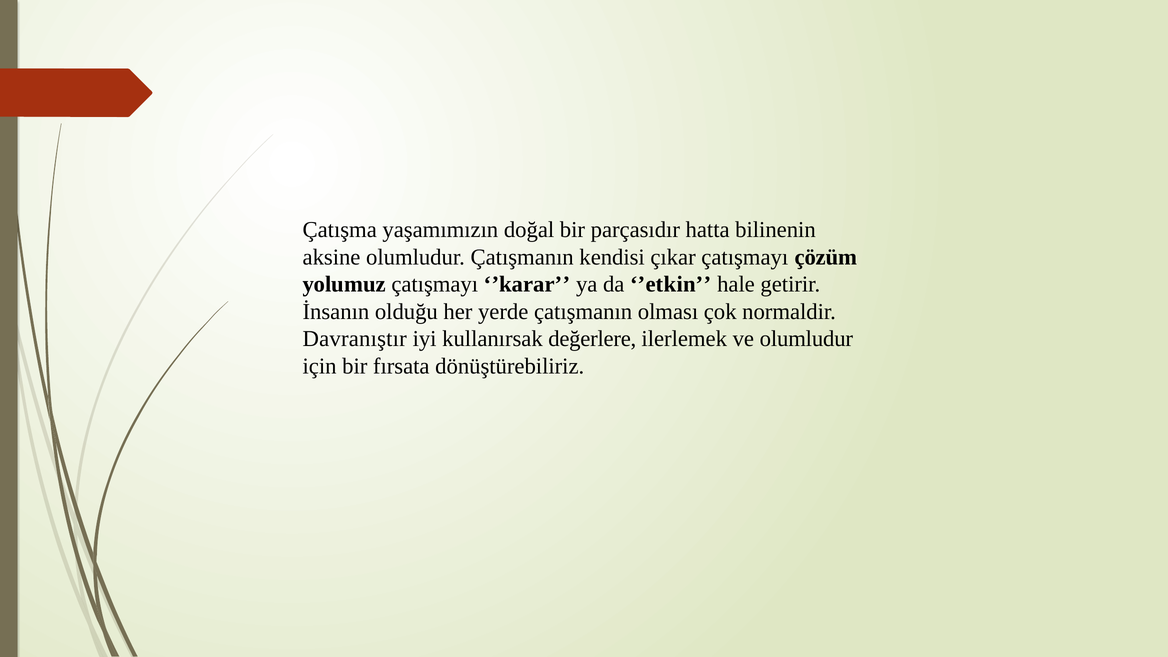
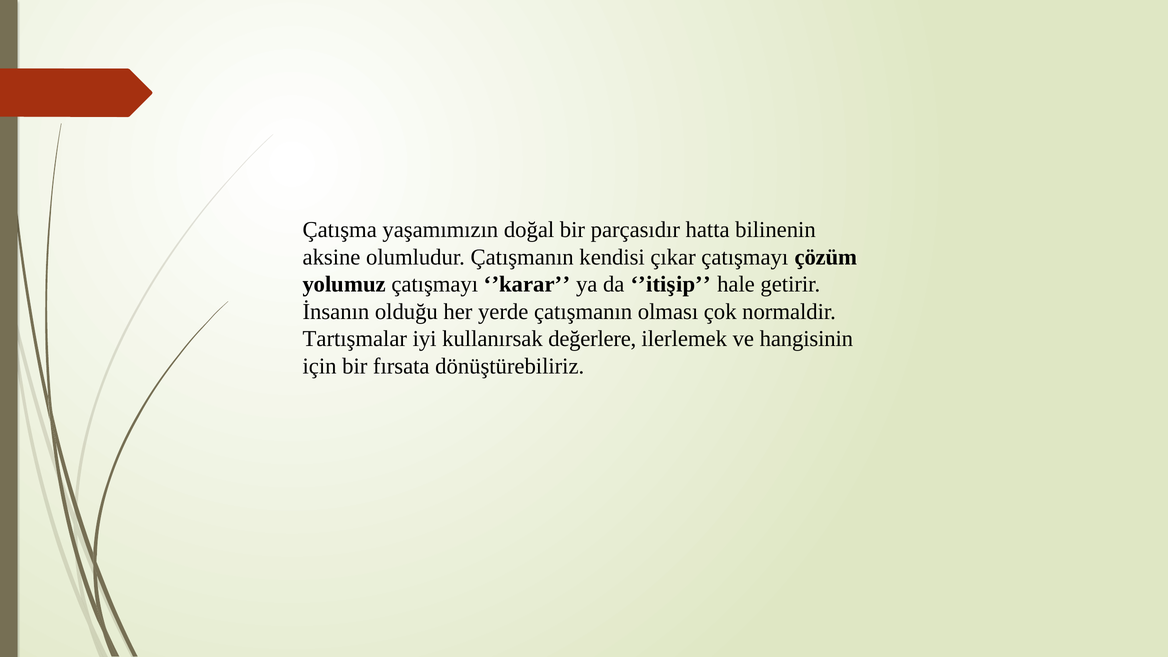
’etkin: ’etkin -> ’itişip
Davranıştır: Davranıştır -> Tartışmalar
ve olumludur: olumludur -> hangisinin
